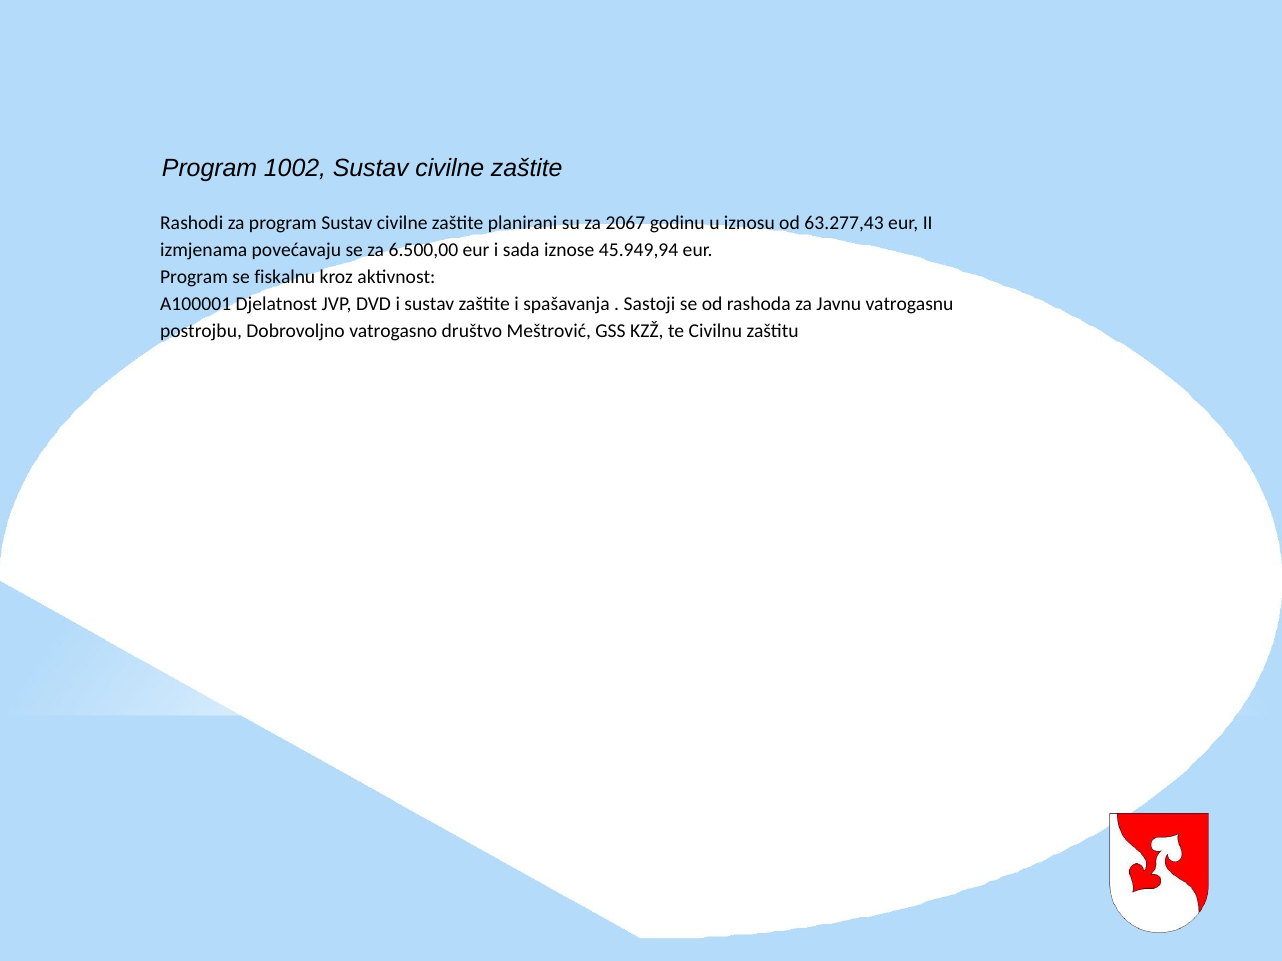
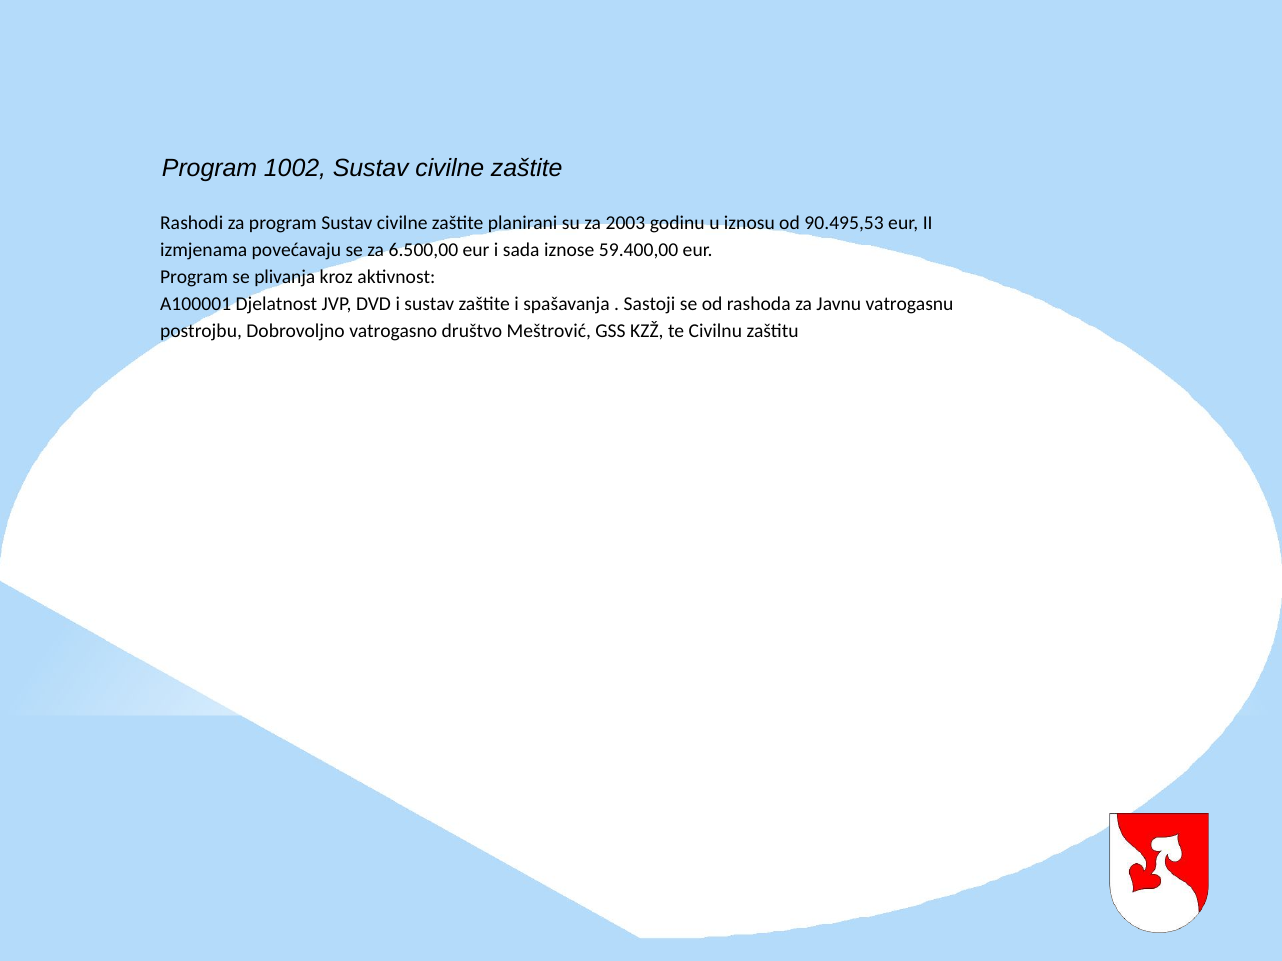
2067: 2067 -> 2003
63.277,43: 63.277,43 -> 90.495,53
45.949,94: 45.949,94 -> 59.400,00
fiskalnu: fiskalnu -> plivanja
